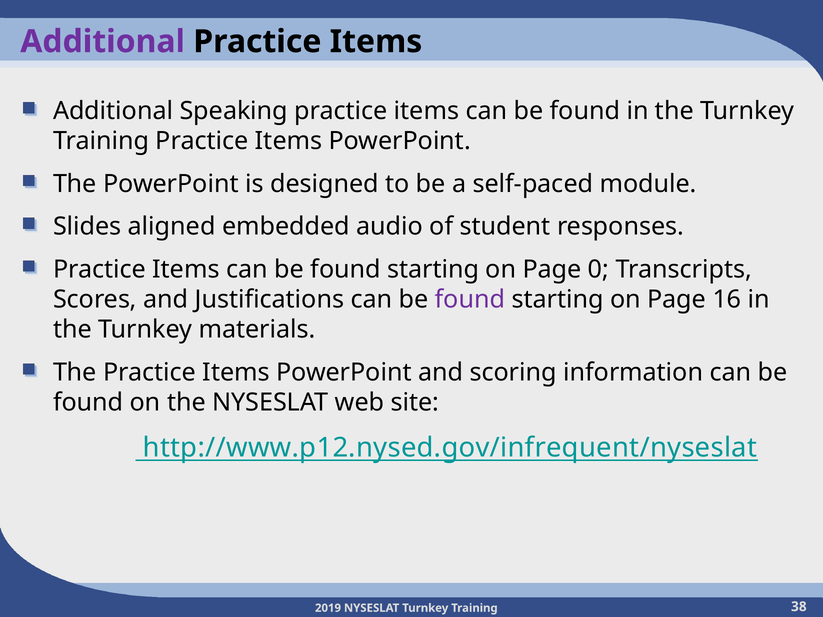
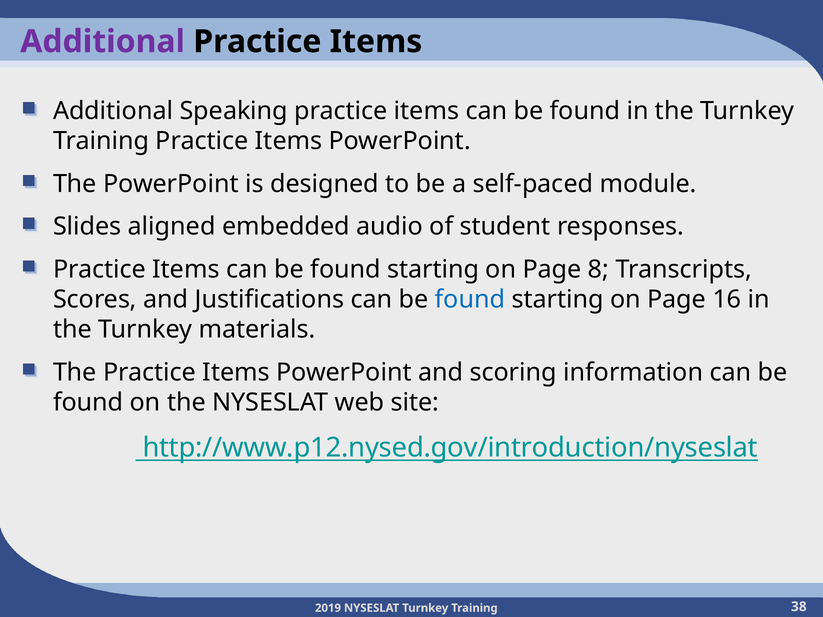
0: 0 -> 8
found at (470, 300) colour: purple -> blue
http://www.p12.nysed.gov/infrequent/nyseslat: http://www.p12.nysed.gov/infrequent/nyseslat -> http://www.p12.nysed.gov/introduction/nyseslat
